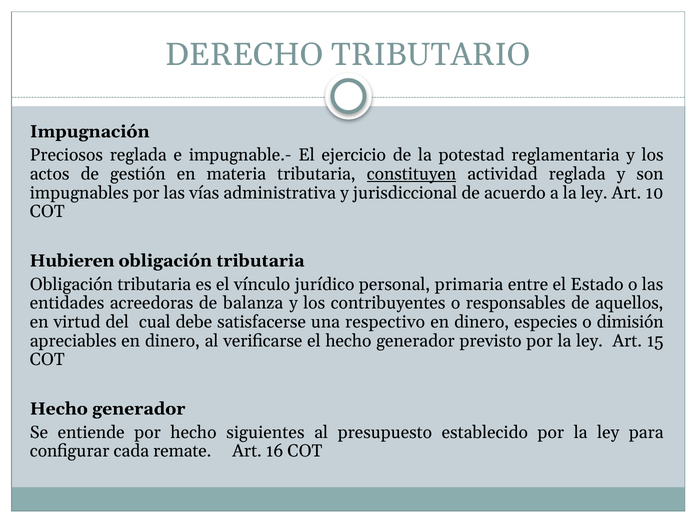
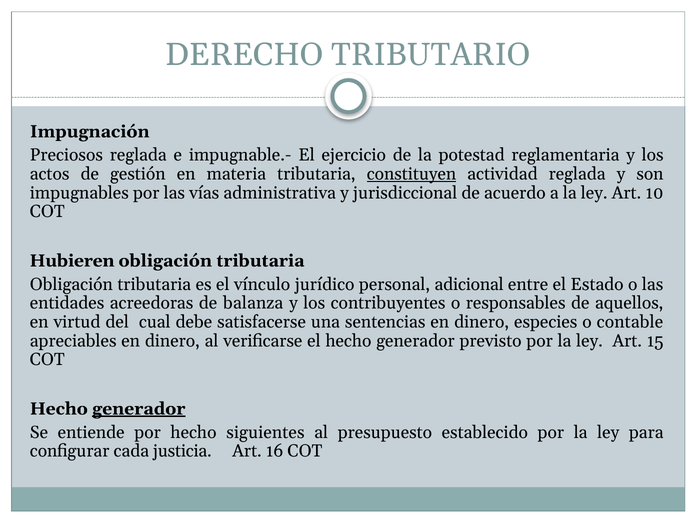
primaria: primaria -> adicional
respectivo: respectivo -> sentencias
dimisión: dimisión -> contable
generador at (139, 409) underline: none -> present
remate: remate -> justicia
